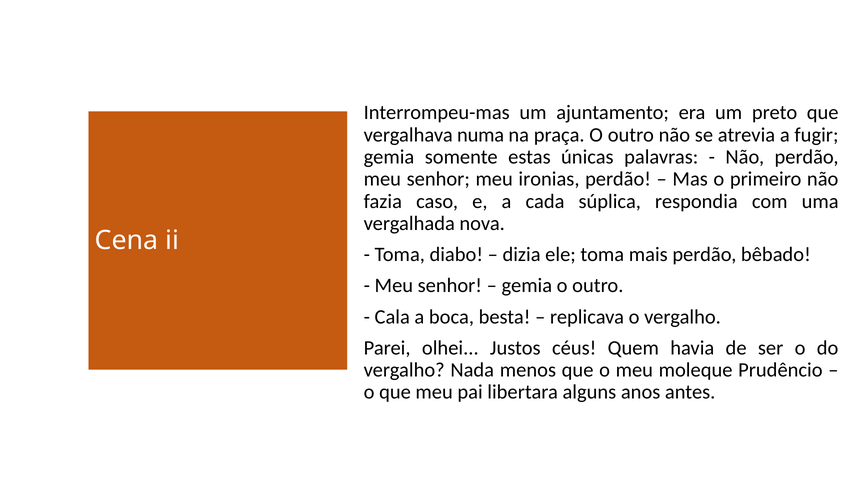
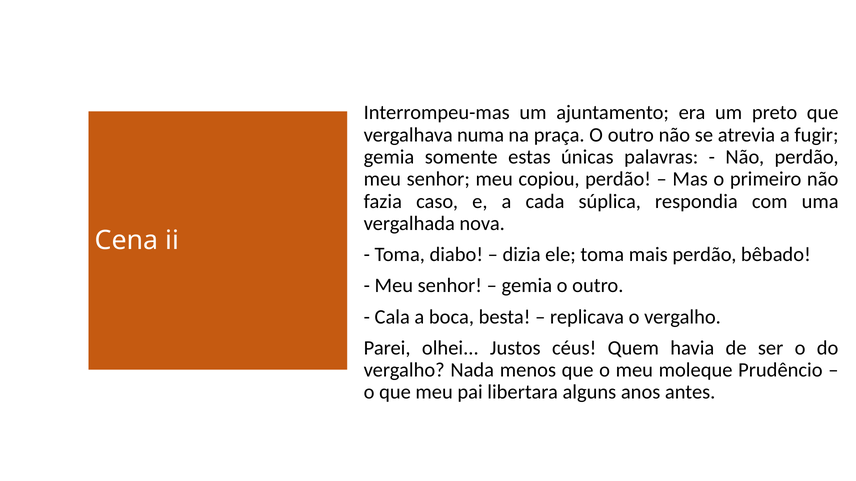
ironias: ironias -> copiou
